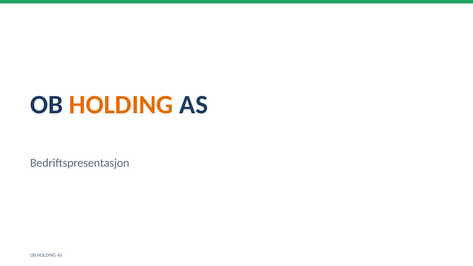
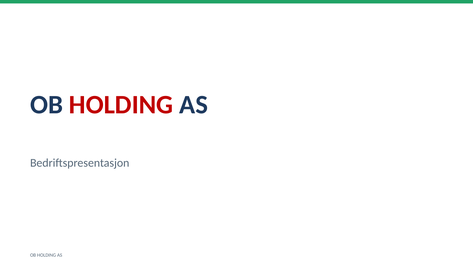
HOLDING at (121, 105) colour: orange -> red
